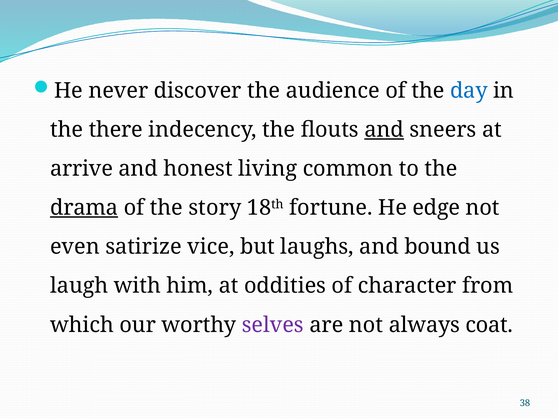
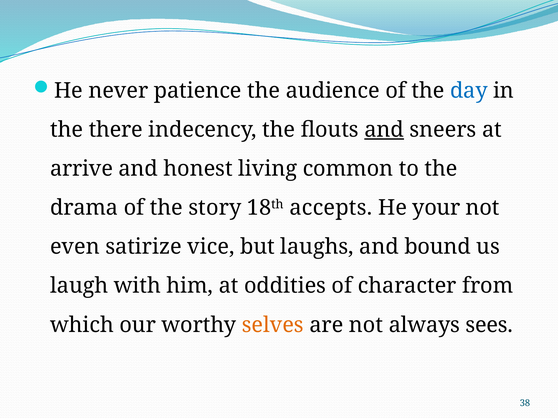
discover: discover -> patience
drama underline: present -> none
fortune: fortune -> accepts
edge: edge -> your
selves colour: purple -> orange
coat: coat -> sees
